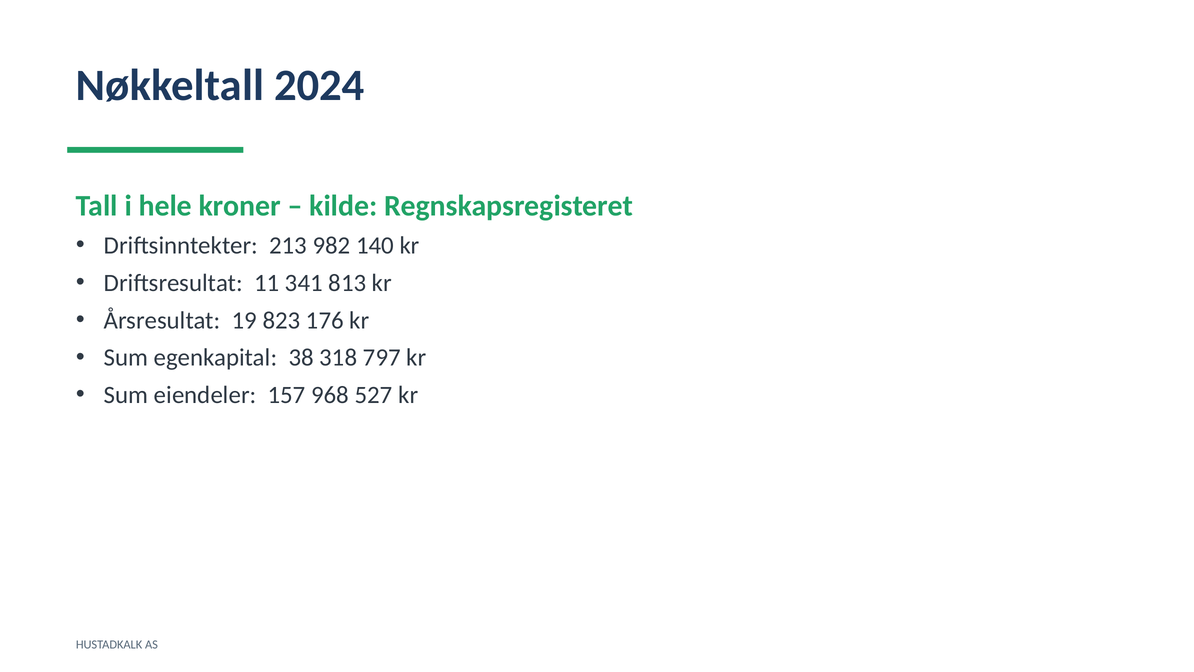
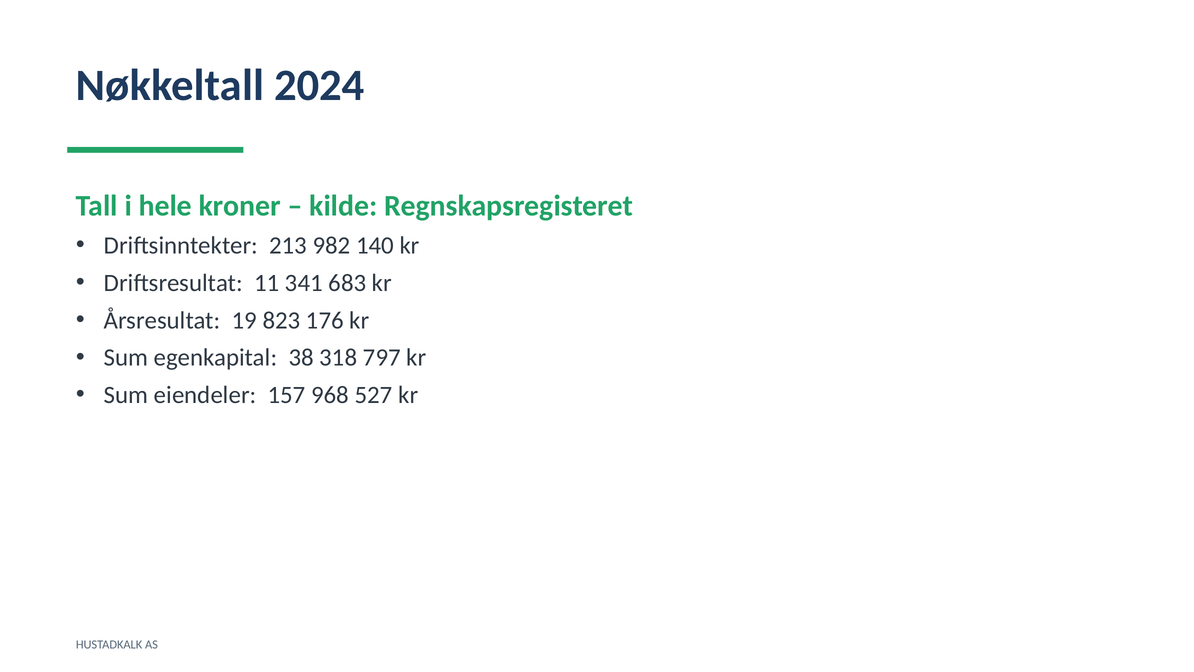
813: 813 -> 683
